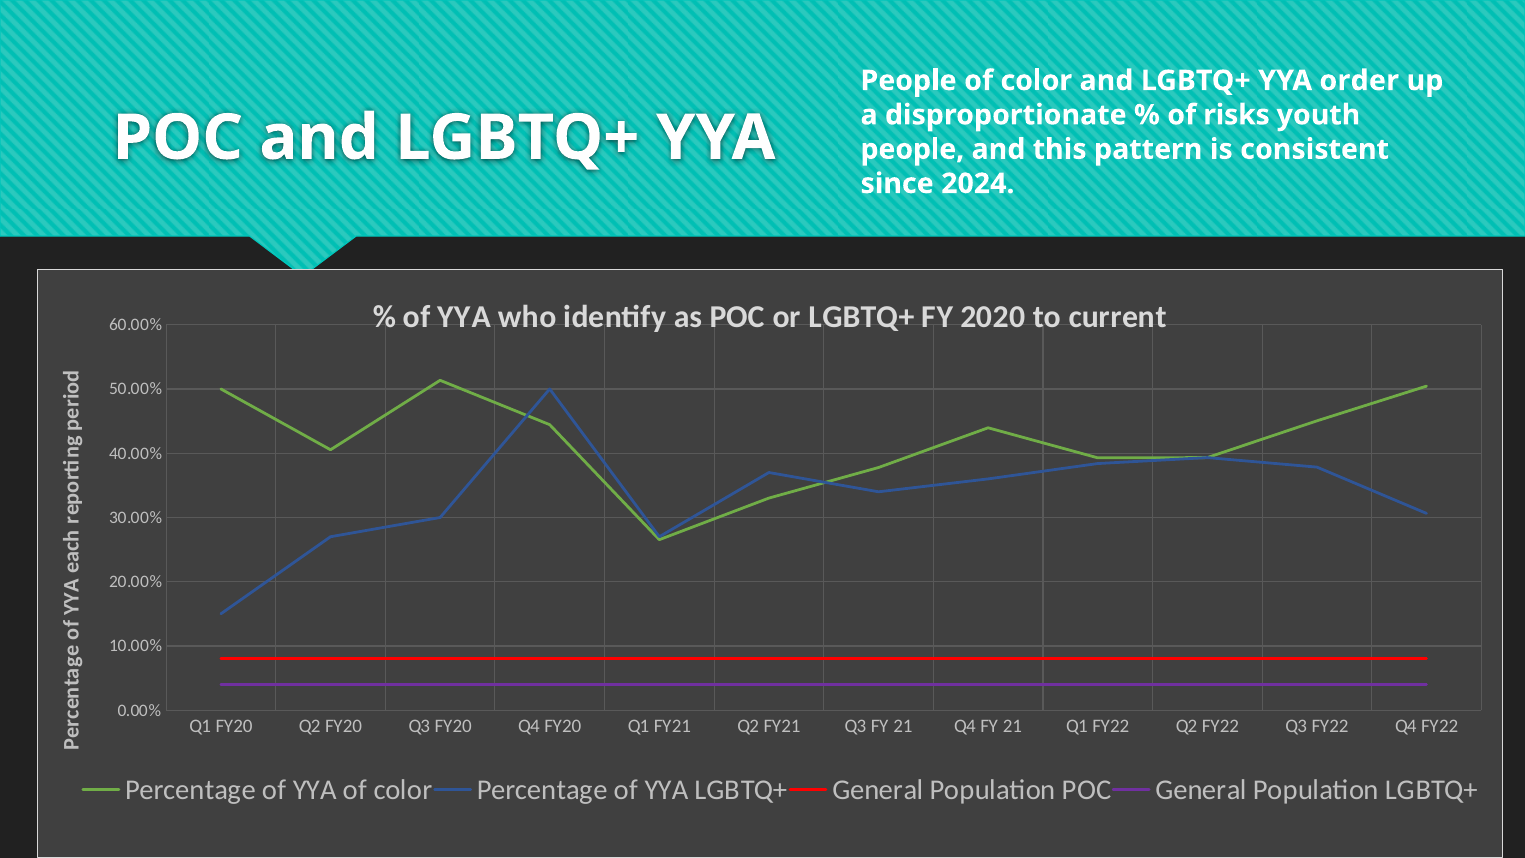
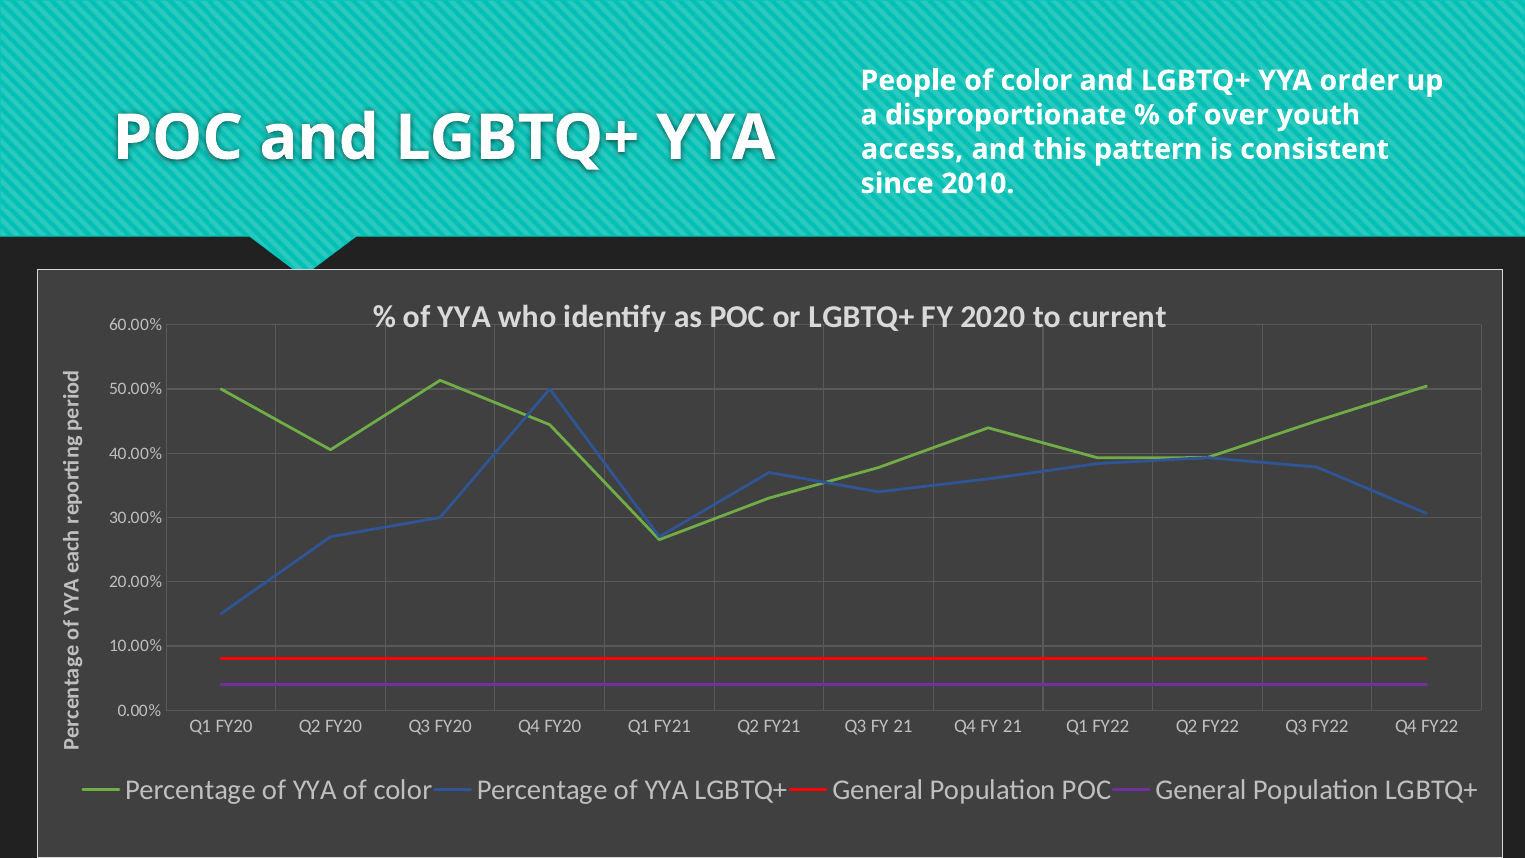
risks: risks -> over
people at (912, 149): people -> access
2024: 2024 -> 2010
